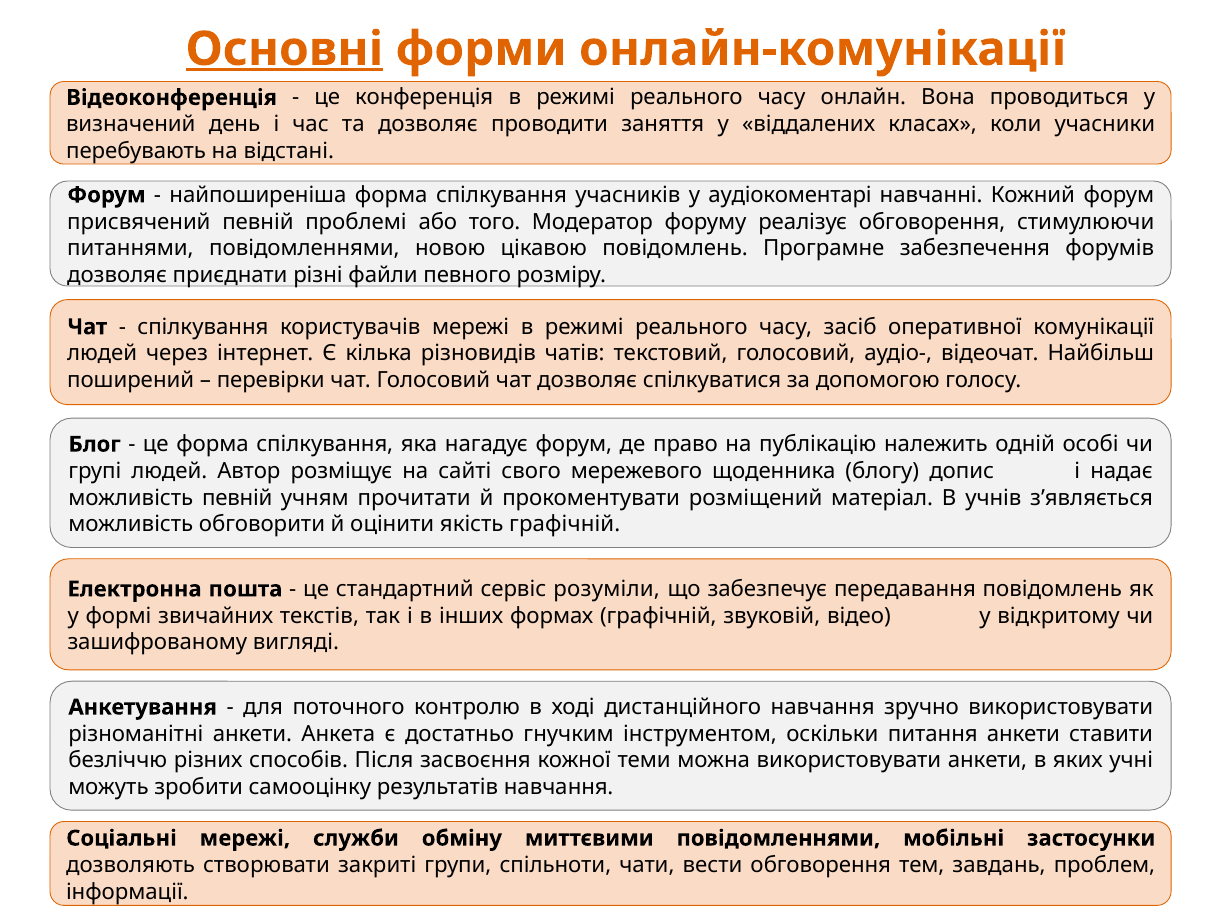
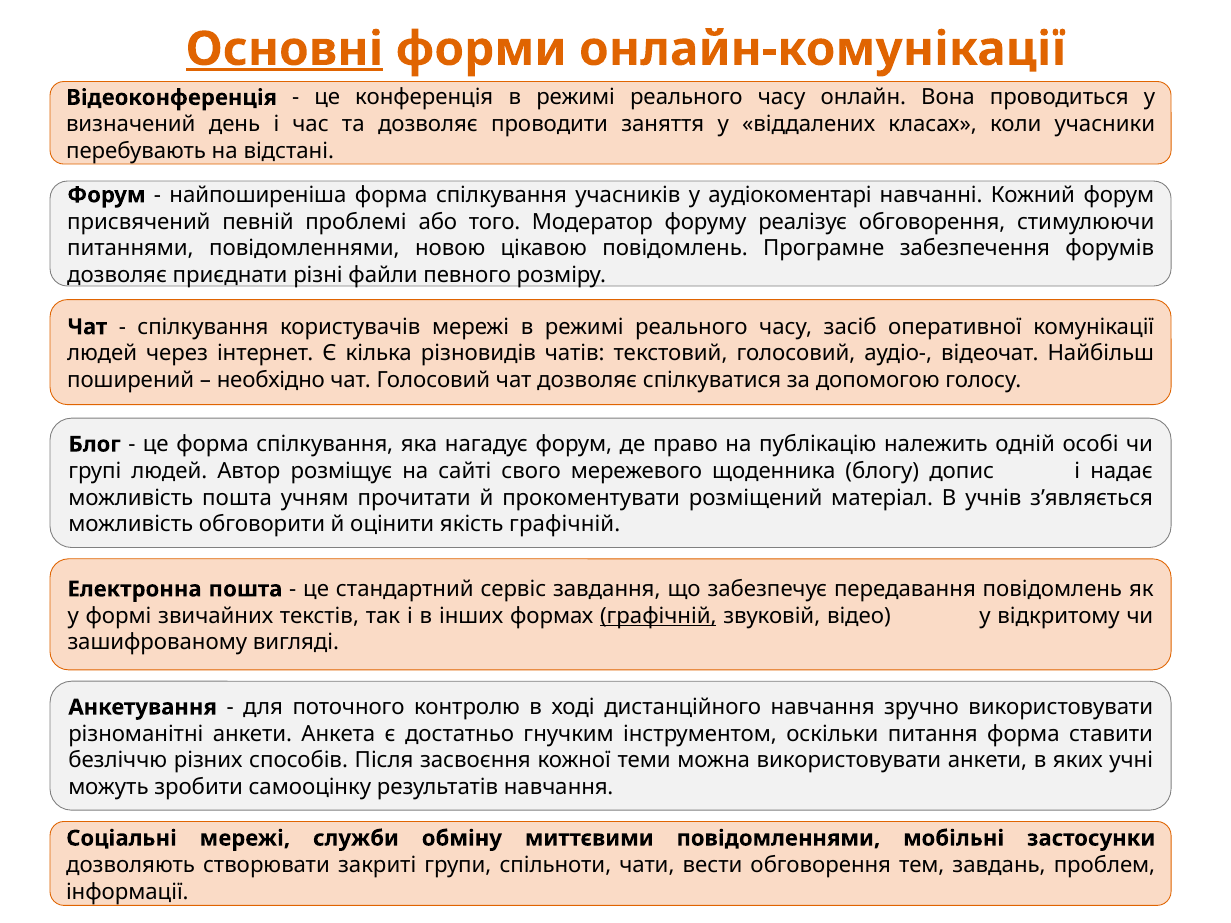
перевірки: перевірки -> необхідно
можливість певній: певній -> пошта
розуміли: розуміли -> завдання
графічній at (658, 616) underline: none -> present
питання анкети: анкети -> форма
